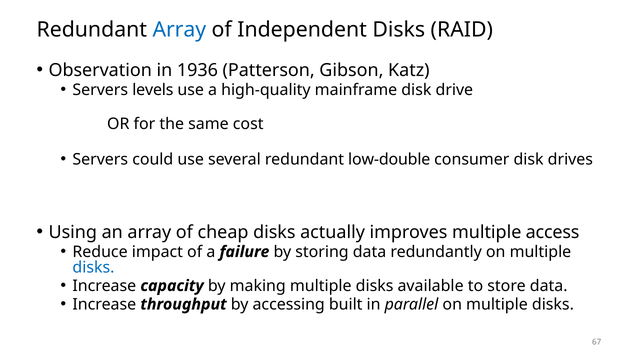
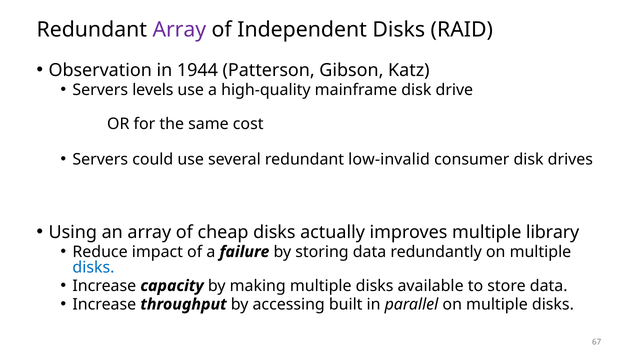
Array at (179, 30) colour: blue -> purple
1936: 1936 -> 1944
low-double: low-double -> low-invalid
access: access -> library
